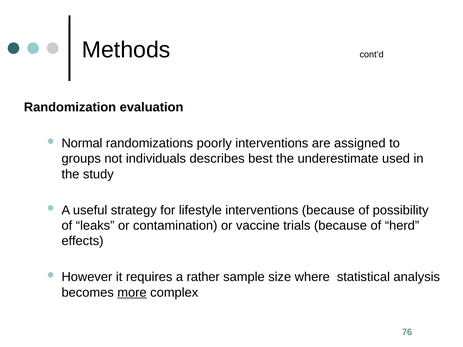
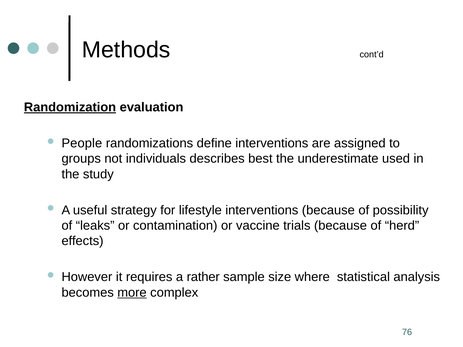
Randomization underline: none -> present
Normal: Normal -> People
poorly: poorly -> define
